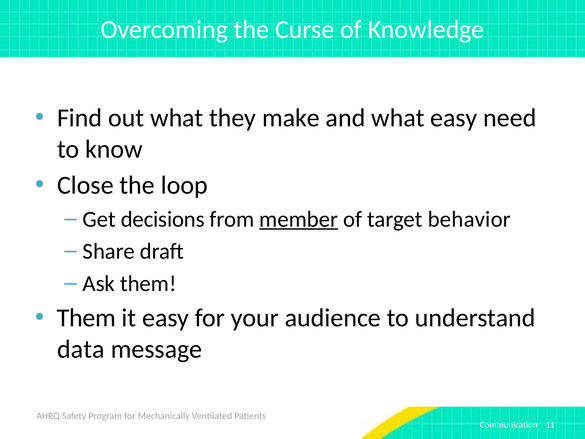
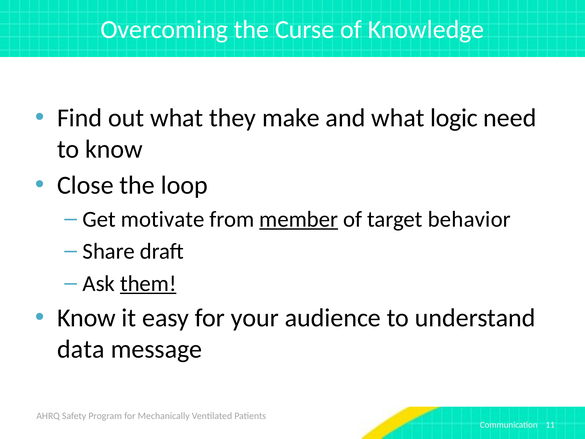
what easy: easy -> logic
decisions: decisions -> motivate
them at (148, 283) underline: none -> present
Them at (86, 318): Them -> Know
